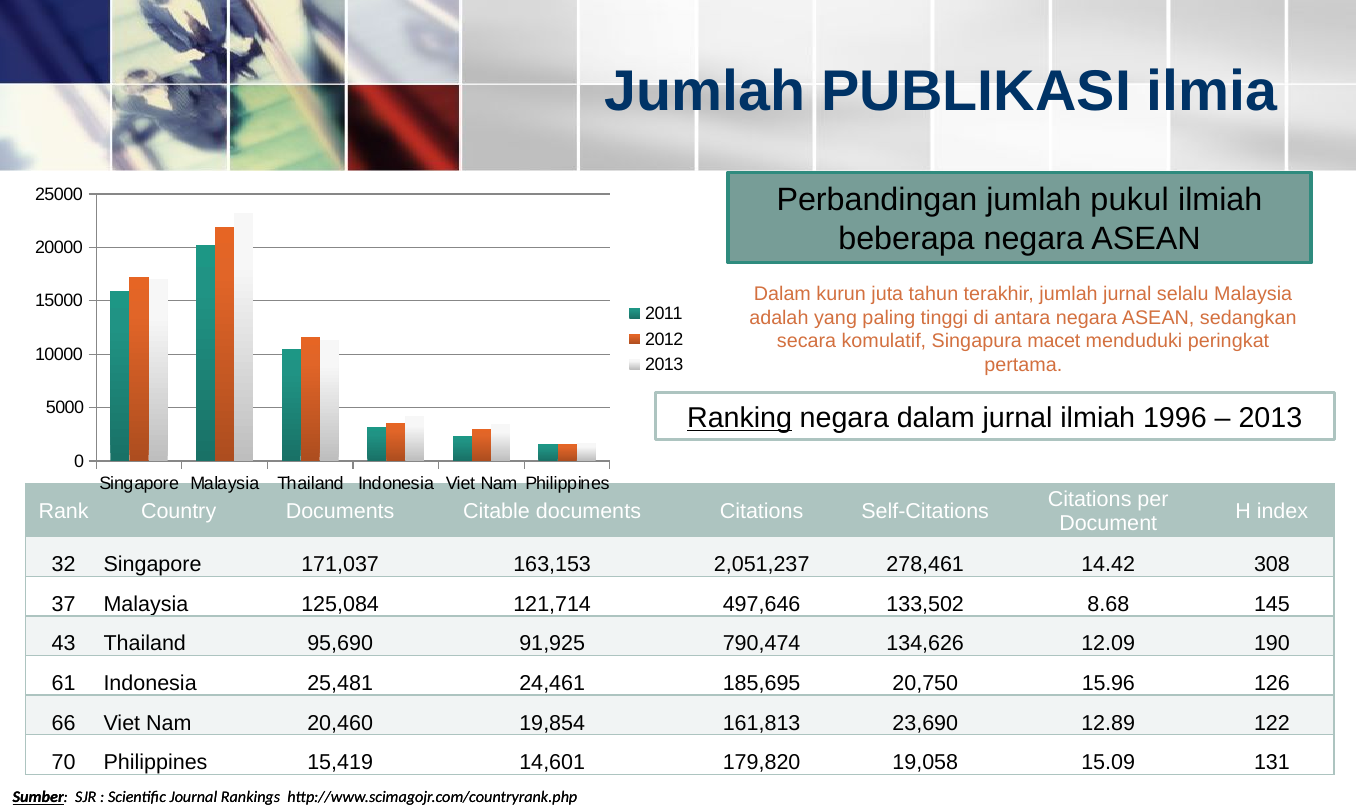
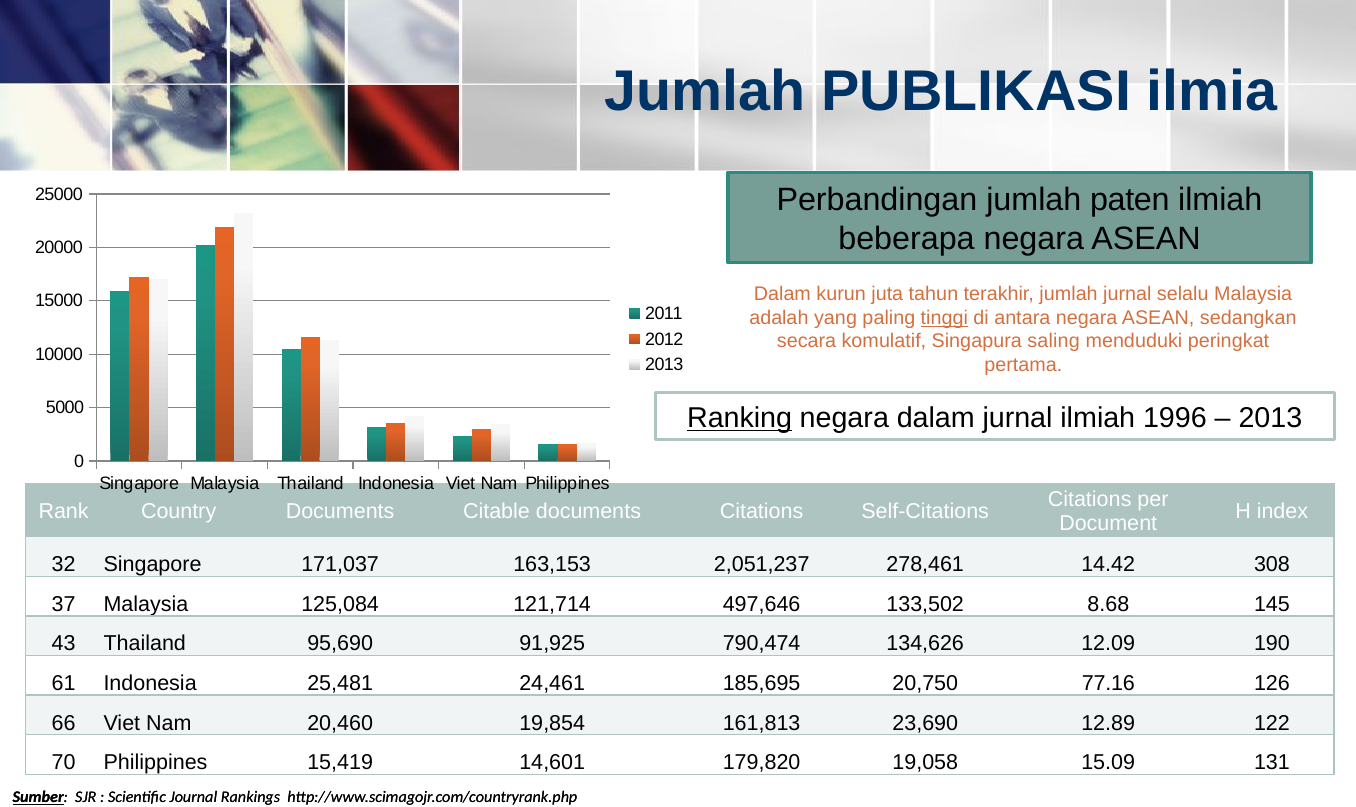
pukul: pukul -> paten
tinggi underline: none -> present
macet: macet -> saling
15.96: 15.96 -> 77.16
